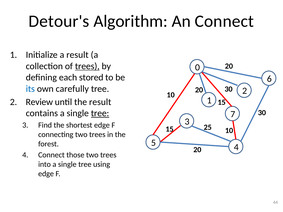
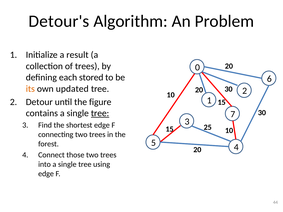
An Connect: Connect -> Problem
trees at (87, 66) underline: present -> none
its colour: blue -> orange
carefully: carefully -> updated
Review: Review -> Detour
the result: result -> figure
